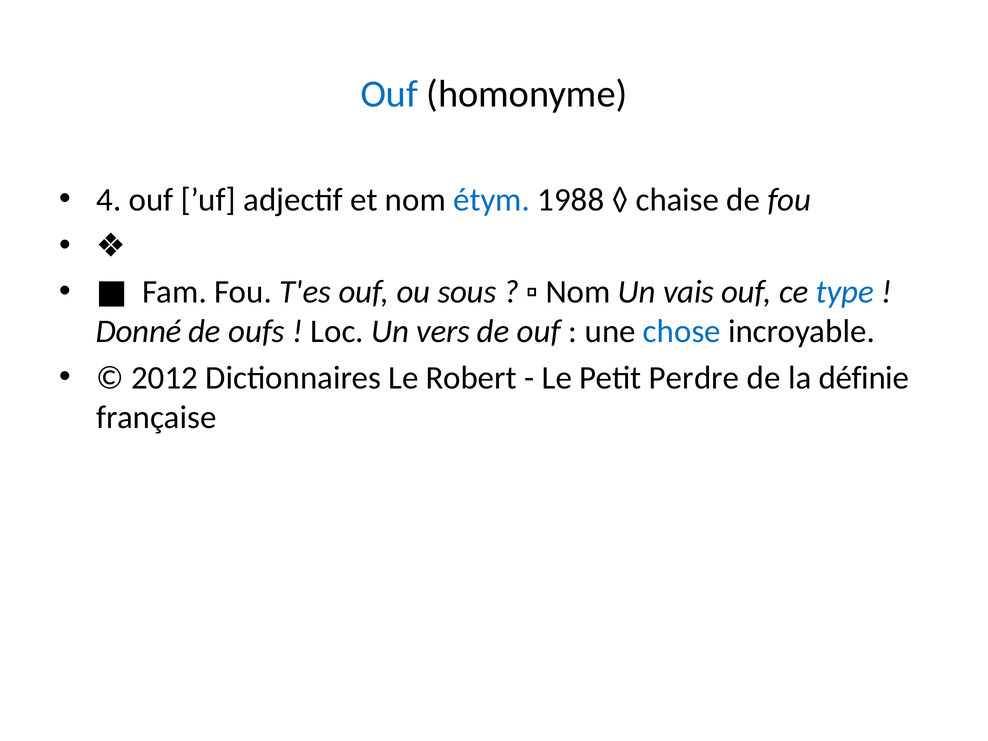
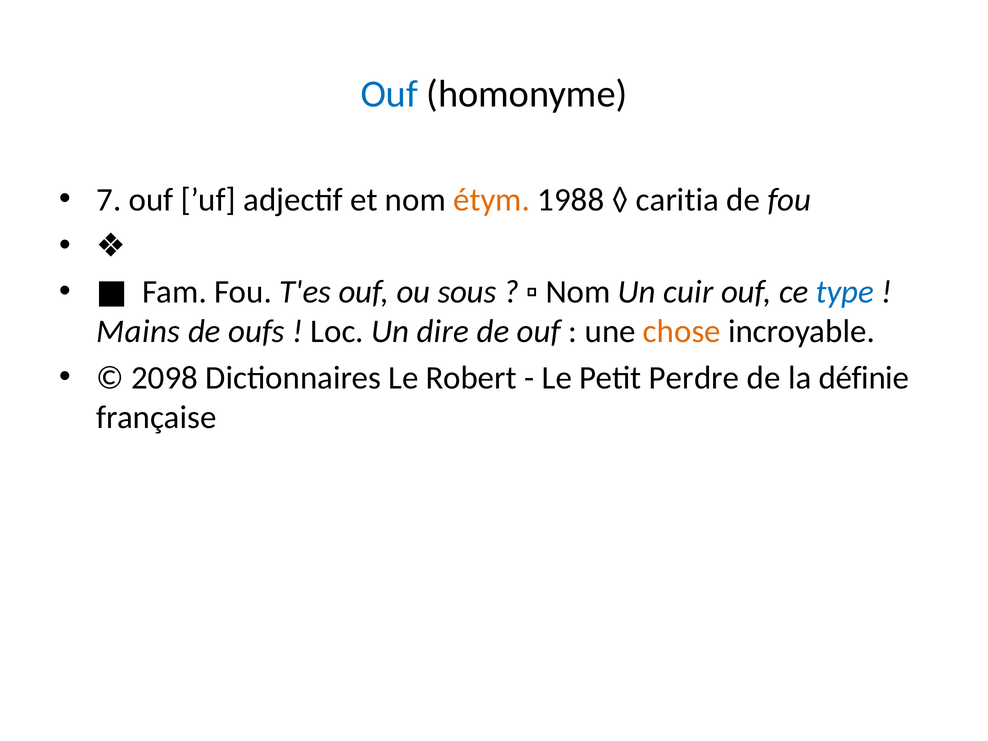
4: 4 -> 7
étym colour: blue -> orange
chaise: chaise -> caritia
vais: vais -> cuir
Donné: Donné -> Mains
vers: vers -> dire
chose colour: blue -> orange
2012: 2012 -> 2098
